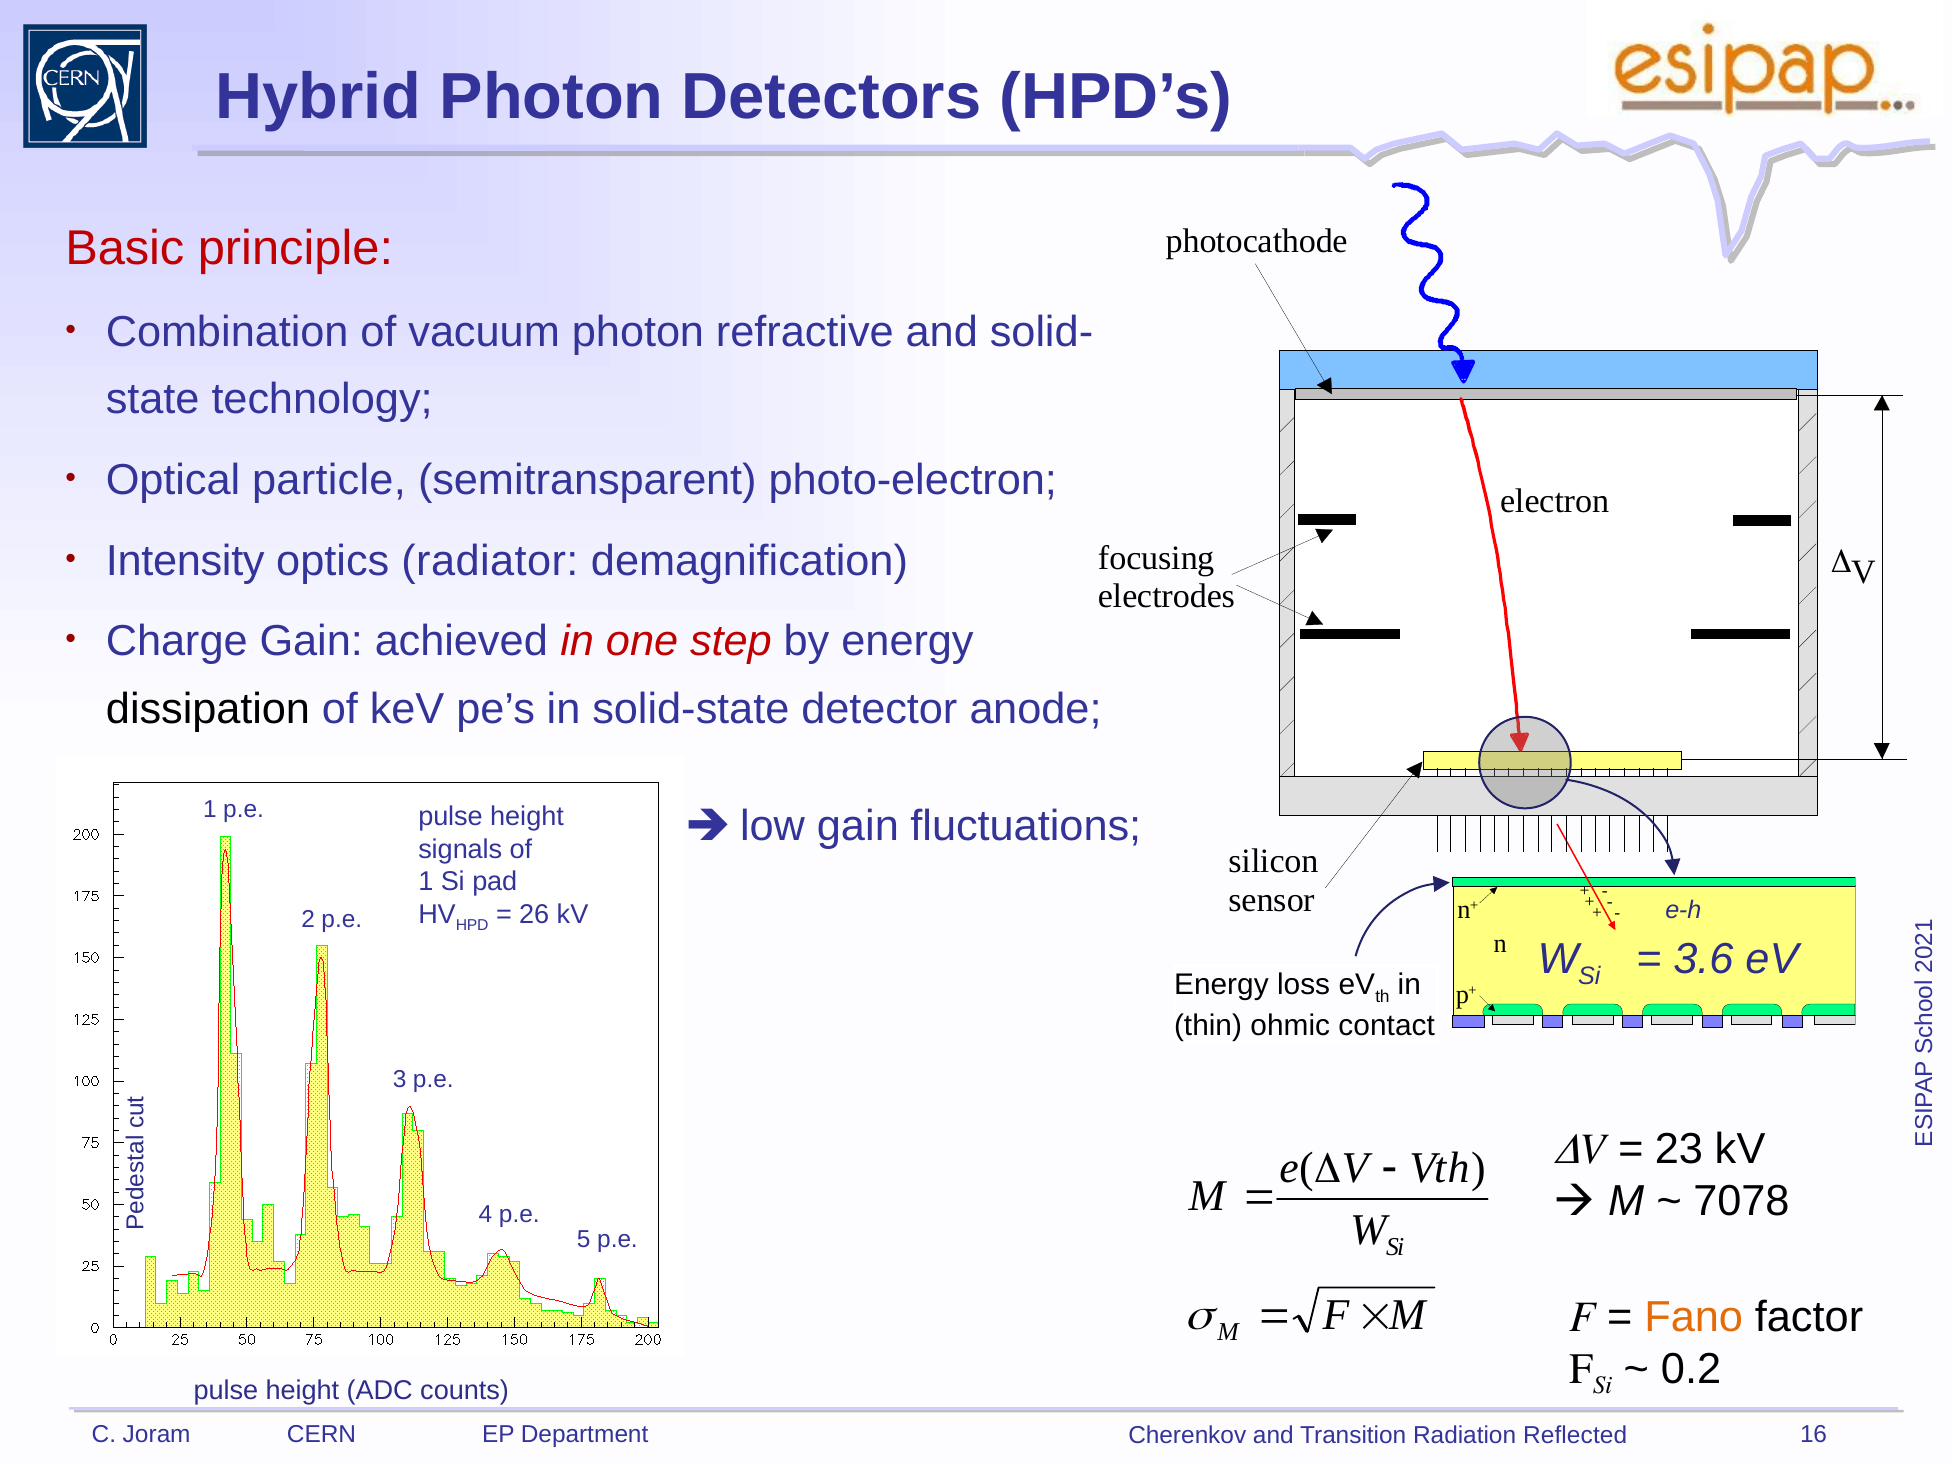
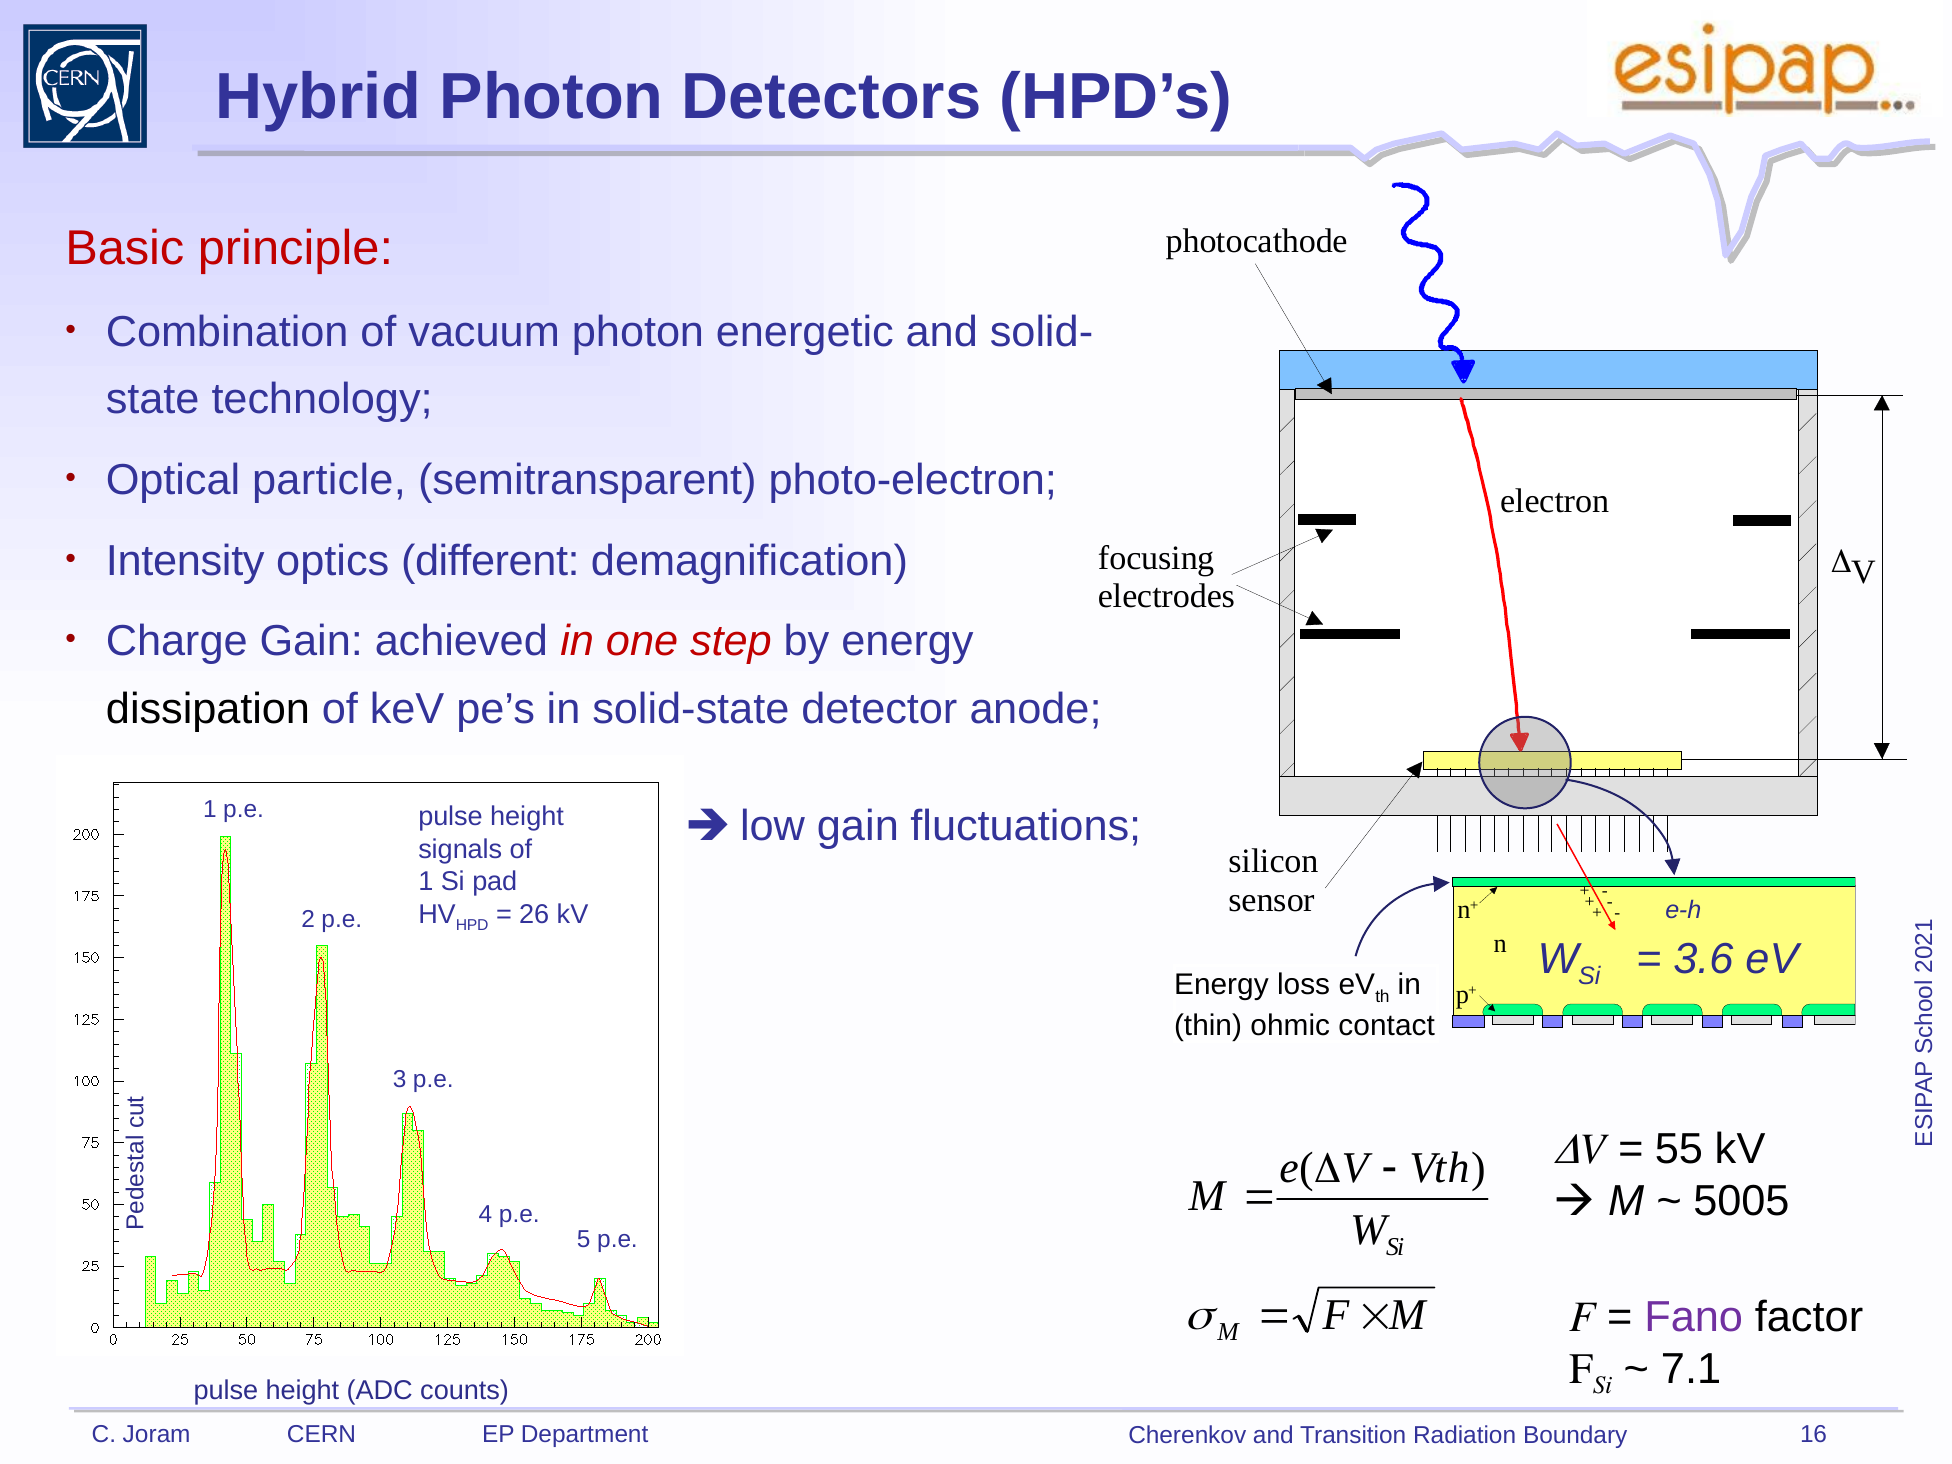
refractive: refractive -> energetic
radiator: radiator -> different
23: 23 -> 55
7078: 7078 -> 5005
Fano colour: orange -> purple
0.2: 0.2 -> 7.1
Reflected: Reflected -> Boundary
